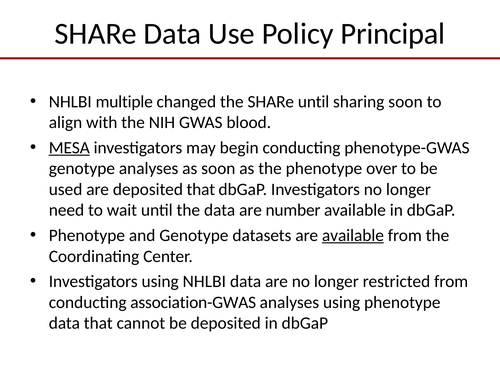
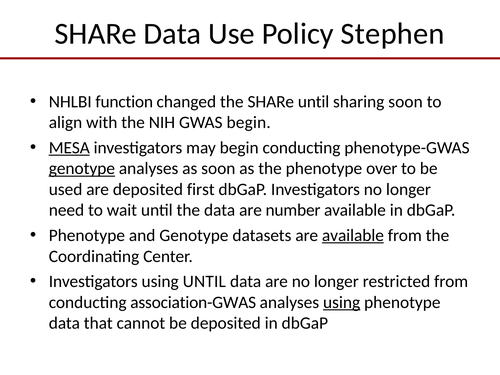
Principal: Principal -> Stephen
multiple: multiple -> function
GWAS blood: blood -> begin
genotype at (82, 169) underline: none -> present
deposited that: that -> first
using NHLBI: NHLBI -> UNTIL
using at (342, 302) underline: none -> present
